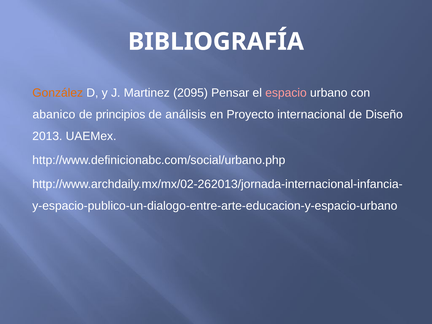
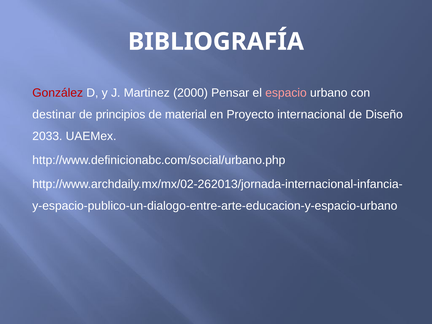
González colour: orange -> red
2095: 2095 -> 2000
abanico: abanico -> destinar
análisis: análisis -> material
2013: 2013 -> 2033
